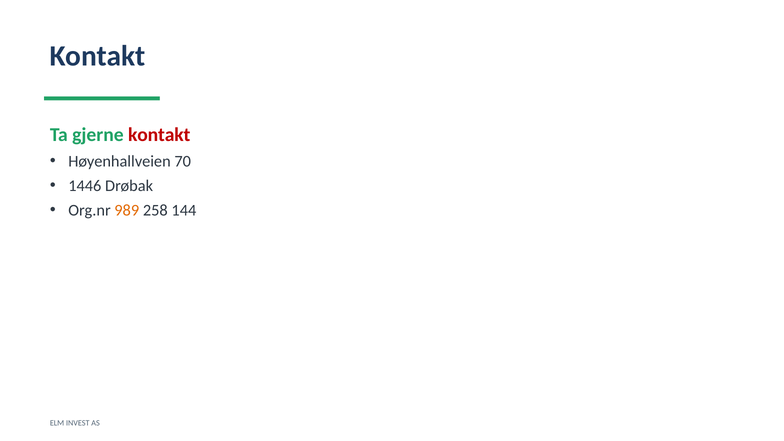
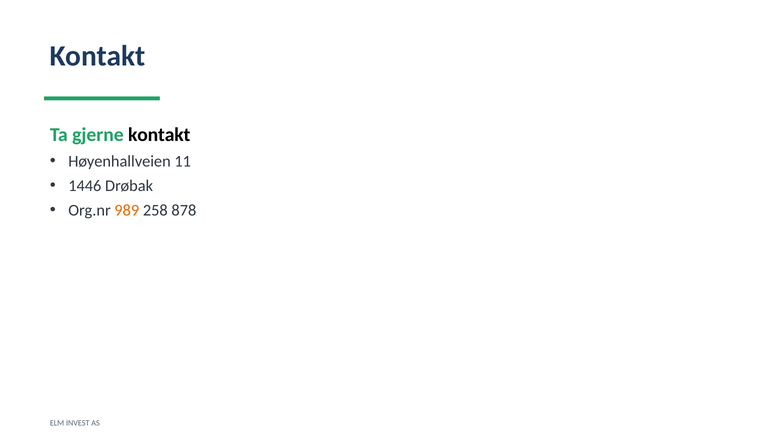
kontakt at (159, 135) colour: red -> black
70: 70 -> 11
144: 144 -> 878
